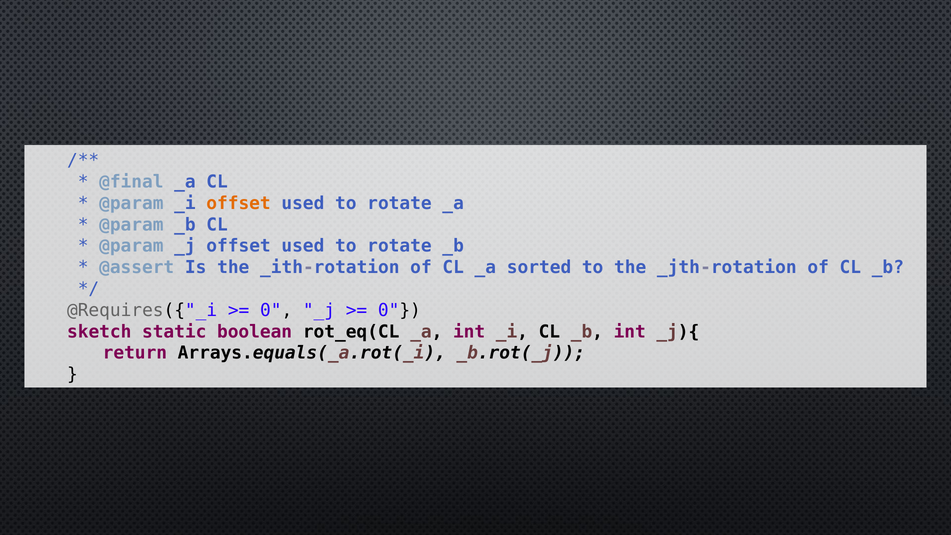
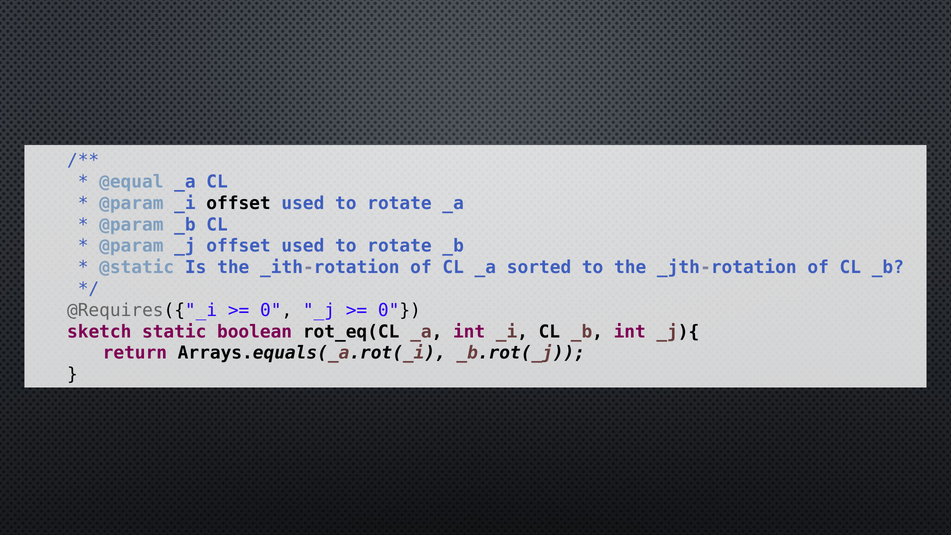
@final: @final -> @equal
offset at (239, 203) colour: orange -> black
@assert: @assert -> @static
